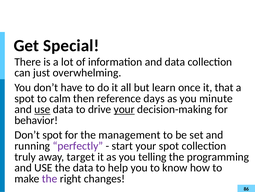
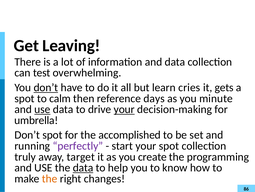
Special: Special -> Leaving
just: just -> test
don’t at (46, 87) underline: none -> present
once: once -> cries
that: that -> gets
behavior: behavior -> umbrella
management: management -> accomplished
telling: telling -> create
data at (83, 167) underline: none -> present
the at (50, 178) colour: purple -> orange
